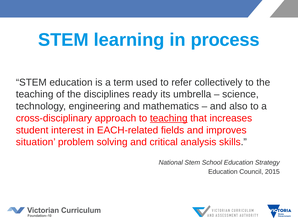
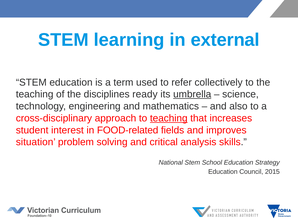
process: process -> external
umbrella underline: none -> present
EACH-related: EACH-related -> FOOD-related
